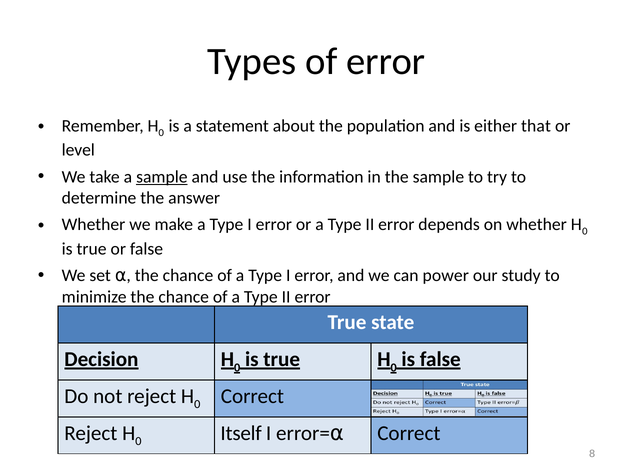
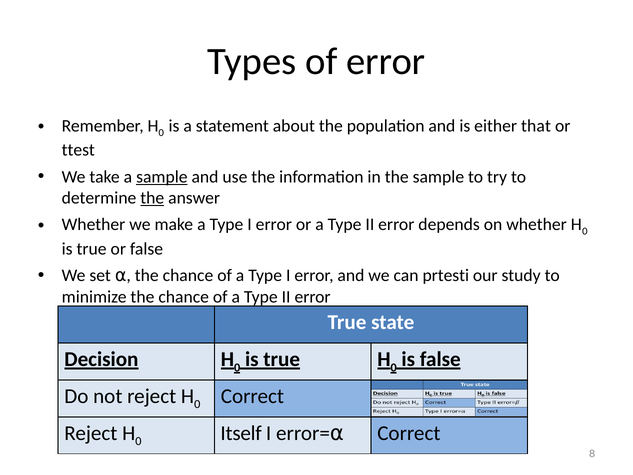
level: level -> ttest
the at (152, 198) underline: none -> present
power: power -> prtesti
